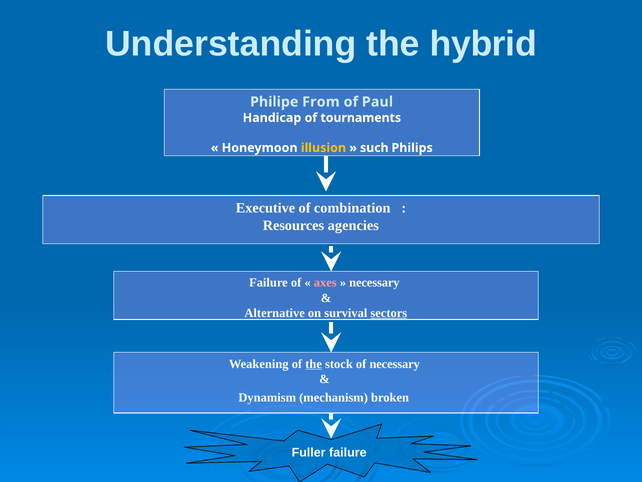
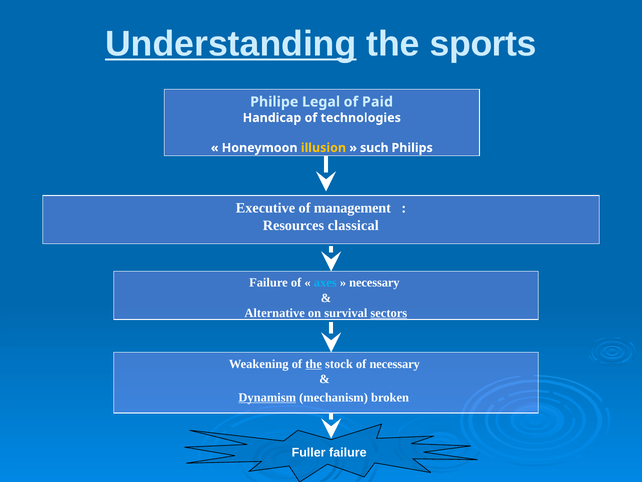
Understanding underline: none -> present
hybrid: hybrid -> sports
From: From -> Legal
Paul: Paul -> Paid
tournaments: tournaments -> technologies
combination: combination -> management
agencies: agencies -> classical
axes colour: pink -> light blue
Dynamism underline: none -> present
